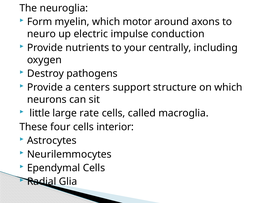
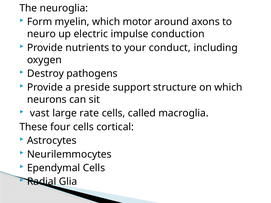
centrally: centrally -> conduct
centers: centers -> preside
little: little -> vast
interior: interior -> cortical
